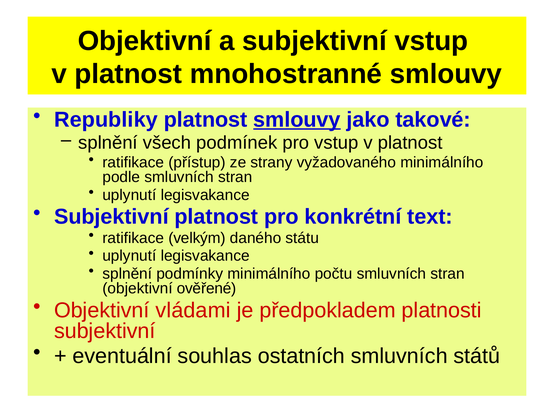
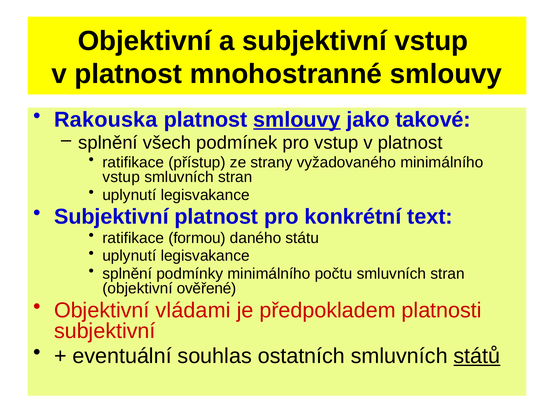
Republiky: Republiky -> Rakouska
podle at (121, 177): podle -> vstup
velkým: velkým -> formou
států underline: none -> present
